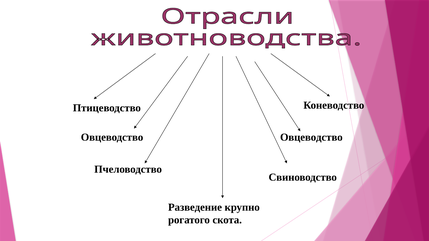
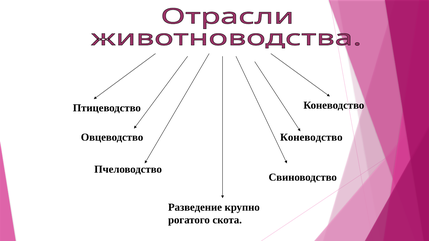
Овцеводство at (311, 137): Овцеводство -> Коневодство
